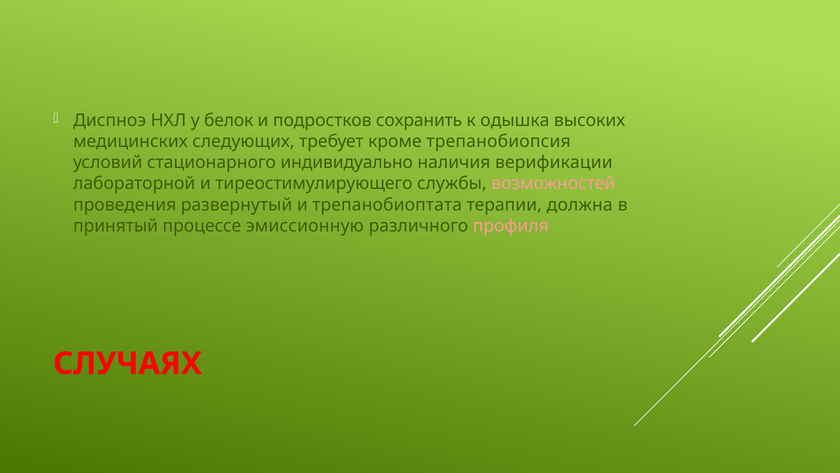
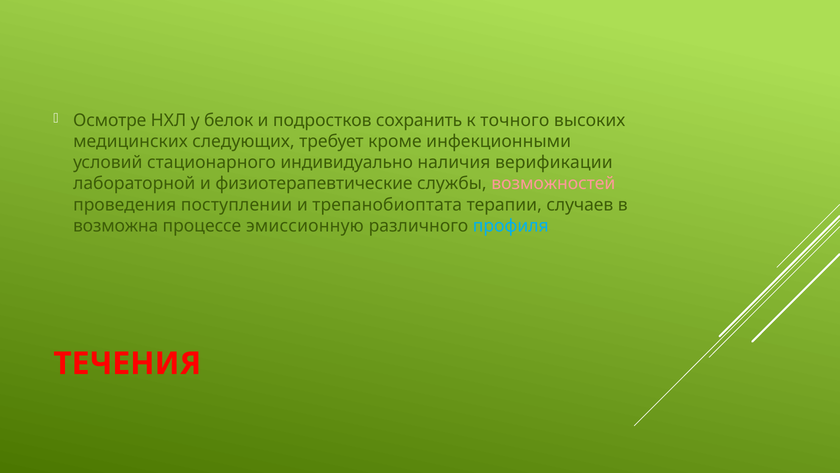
Диспноэ: Диспноэ -> Осмотре
одышка: одышка -> точного
трепанобиопсия: трепанобиопсия -> инфекционными
тиреостимулирующего: тиреостимулирующего -> физиотерапевтические
развернутый: развернутый -> поступлении
должна: должна -> случаев
принятый: принятый -> возможна
профиля colour: pink -> light blue
СЛУЧАЯХ: СЛУЧАЯХ -> ТЕЧЕНИЯ
